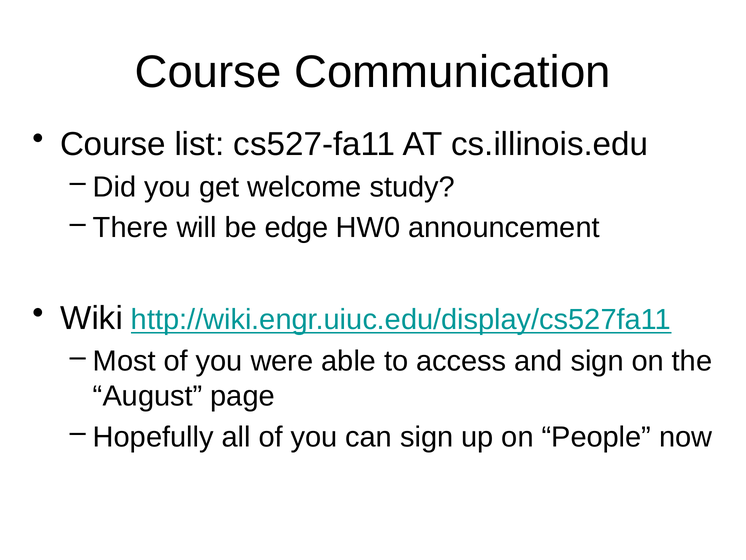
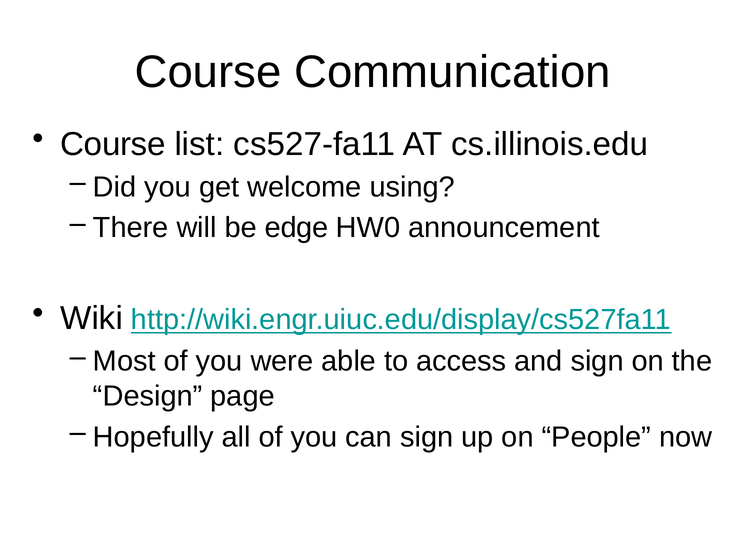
study: study -> using
August: August -> Design
